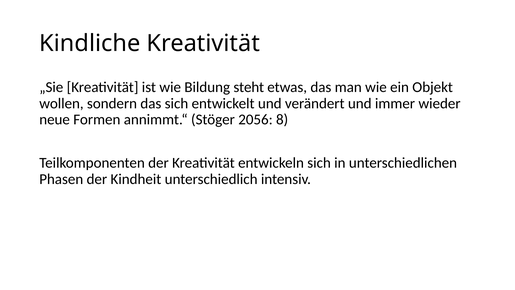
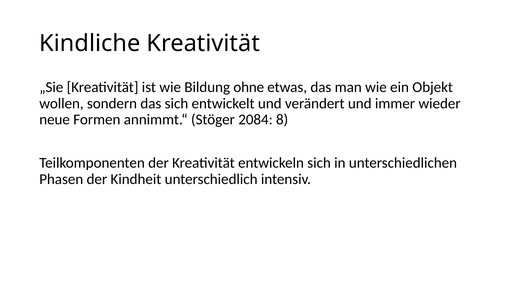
steht: steht -> ohne
2056: 2056 -> 2084
